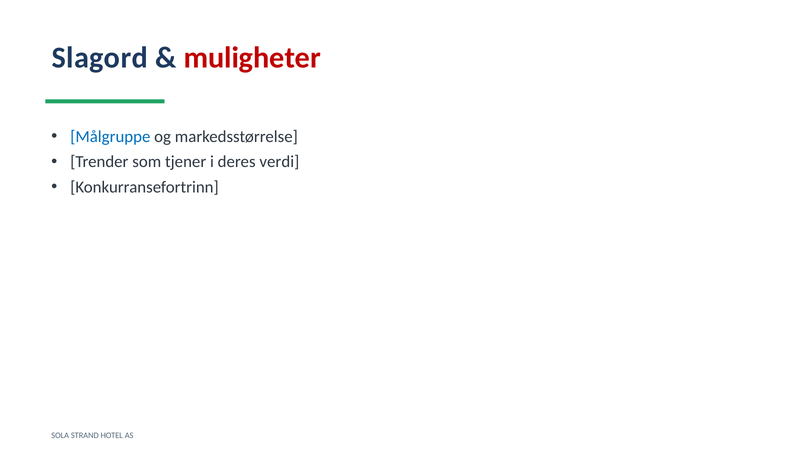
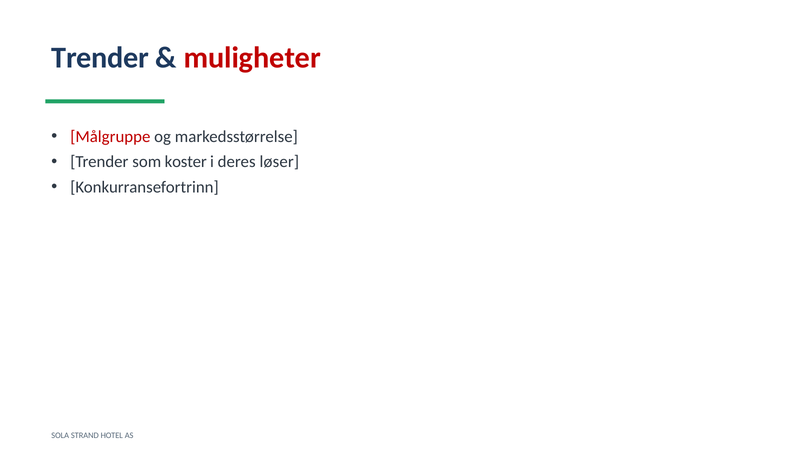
Slagord at (100, 58): Slagord -> Trender
Målgruppe colour: blue -> red
tjener: tjener -> koster
verdi: verdi -> løser
